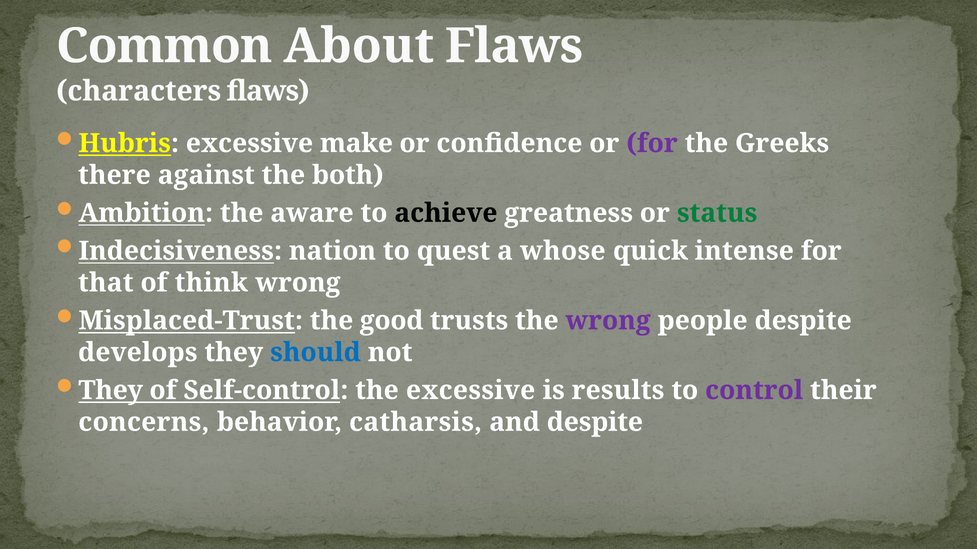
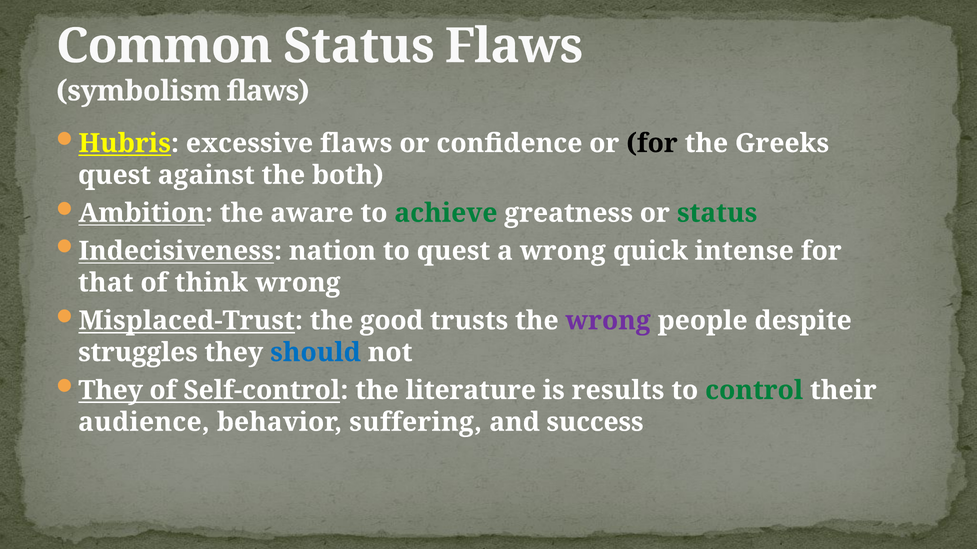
Common About: About -> Status
characters: characters -> symbolism
excessive make: make -> flaws
for at (652, 144) colour: purple -> black
there at (114, 175): there -> quest
achieve colour: black -> green
a whose: whose -> wrong
develops: develops -> struggles
the excessive: excessive -> literature
control colour: purple -> green
concerns: concerns -> audience
catharsis: catharsis -> suffering
and despite: despite -> success
